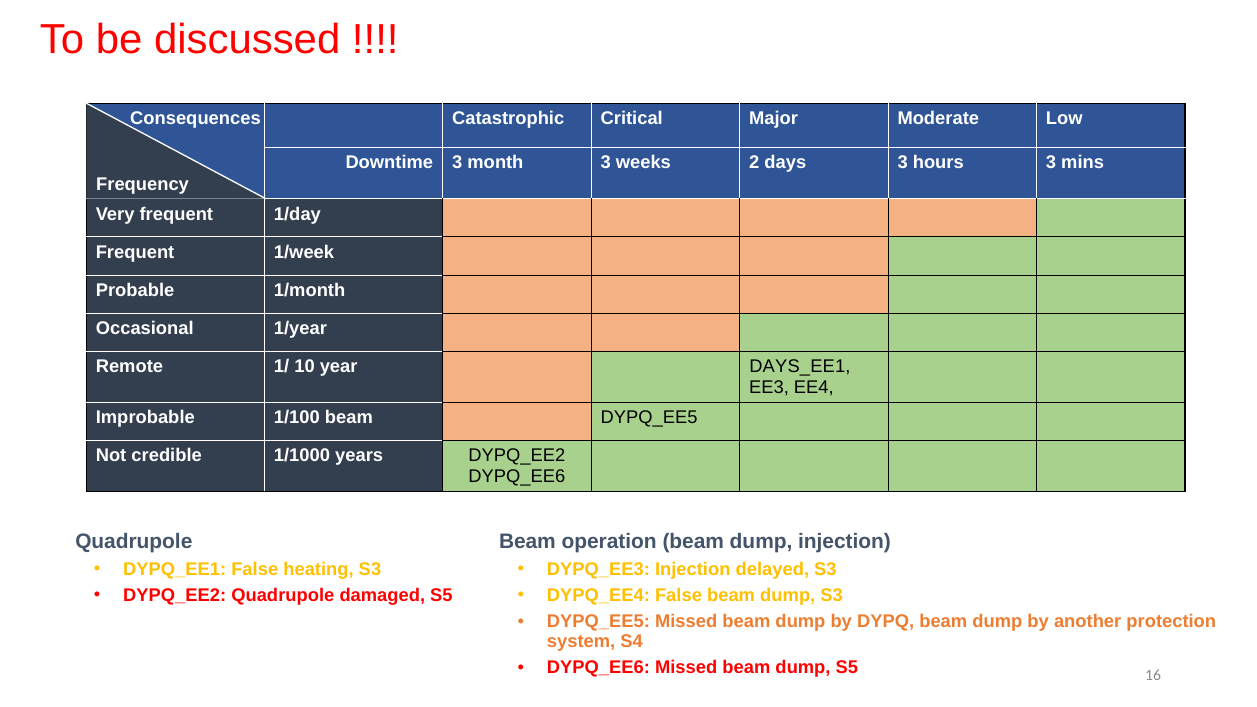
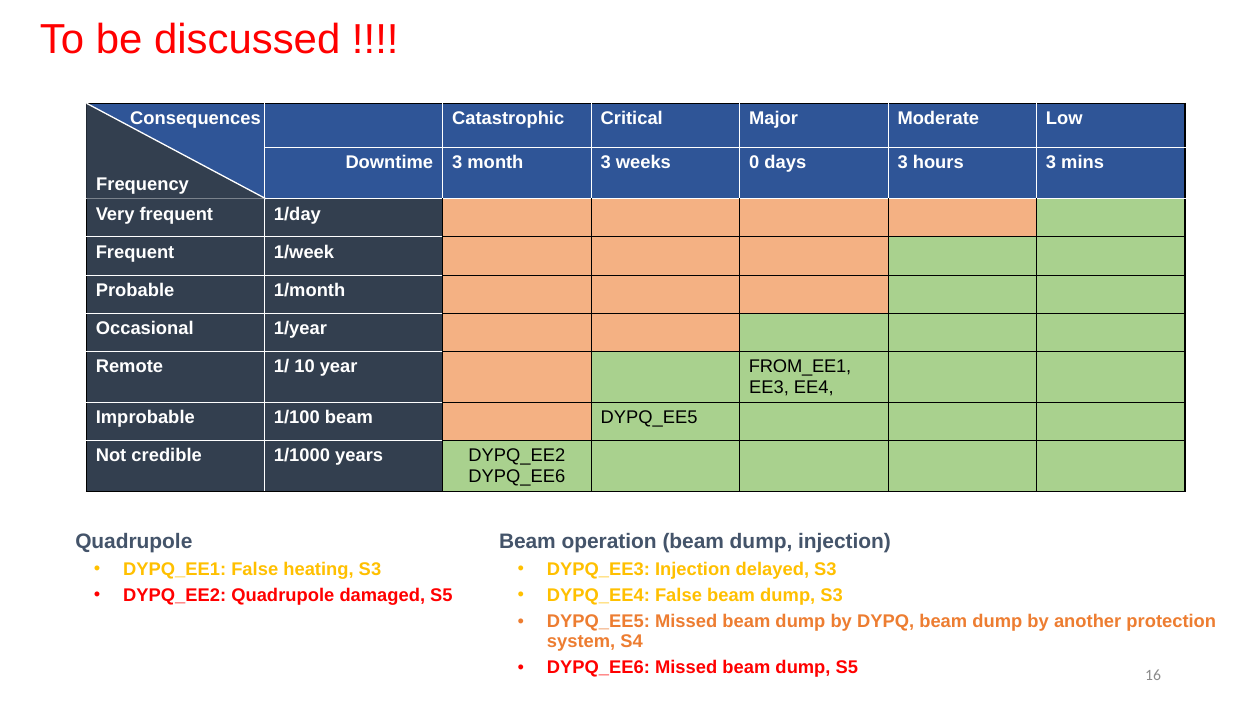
2: 2 -> 0
DAYS_EE1: DAYS_EE1 -> FROM_EE1
